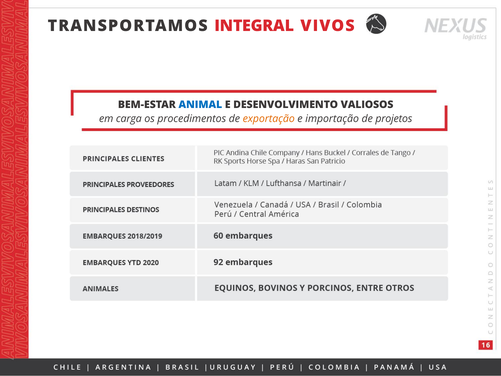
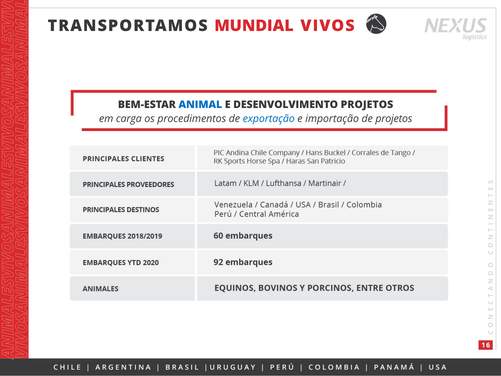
INTEGRAL: INTEGRAL -> MUNDIAL
DESENVOLVIMENTO VALIOSOS: VALIOSOS -> PROJETOS
exportação colour: orange -> blue
